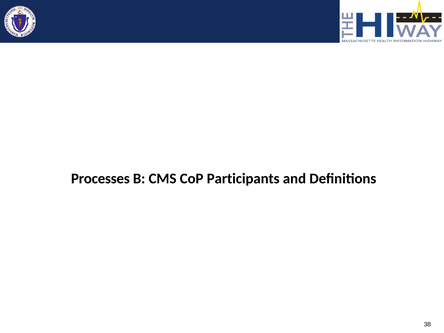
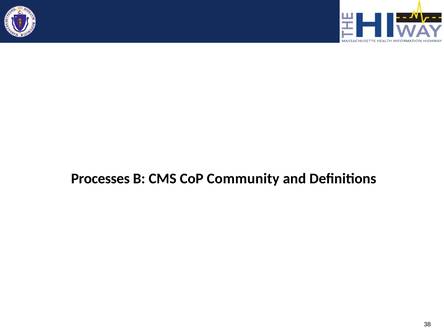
Participants: Participants -> Community
